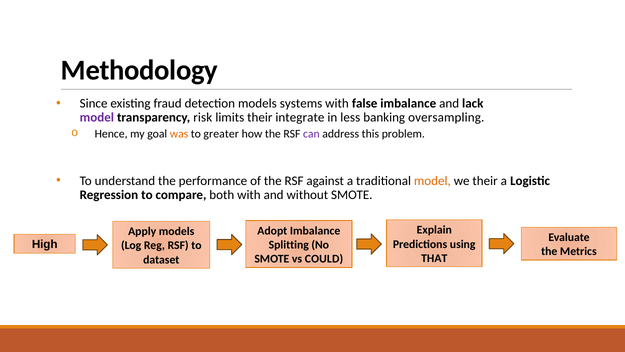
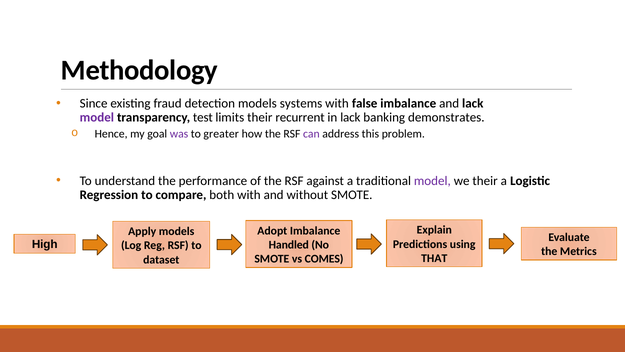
risk: risk -> test
integrate: integrate -> recurrent
in less: less -> lack
oversampling: oversampling -> demonstrates
was colour: orange -> purple
model at (432, 180) colour: orange -> purple
Splitting: Splitting -> Handled
COULD: COULD -> COMES
